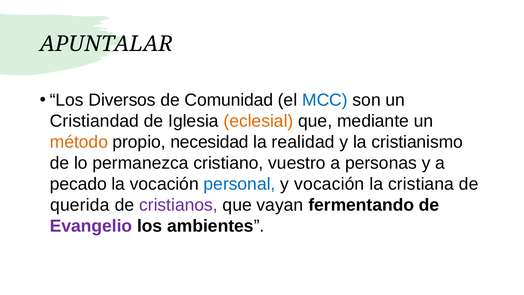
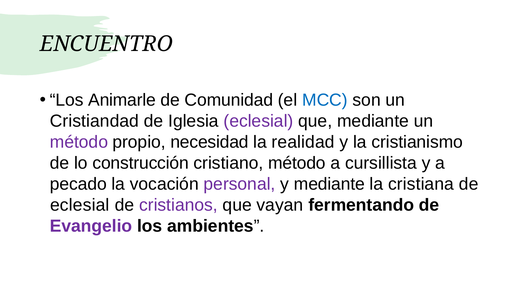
APUNTALAR: APUNTALAR -> ENCUENTRO
Diversos: Diversos -> Animarle
eclesial at (258, 121) colour: orange -> purple
método at (79, 142) colour: orange -> purple
permanezca: permanezca -> construcción
cristiano vuestro: vuestro -> método
personas: personas -> cursillista
personal colour: blue -> purple
y vocación: vocación -> mediante
querida at (80, 205): querida -> eclesial
